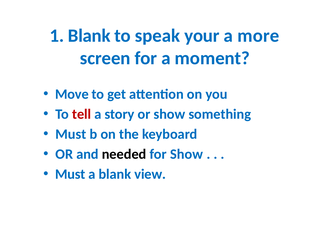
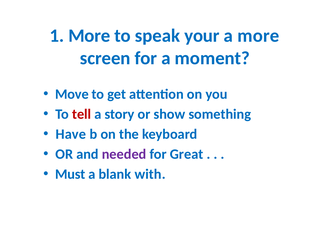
1 Blank: Blank -> More
Must at (71, 134): Must -> Have
needed colour: black -> purple
for Show: Show -> Great
view: view -> with
